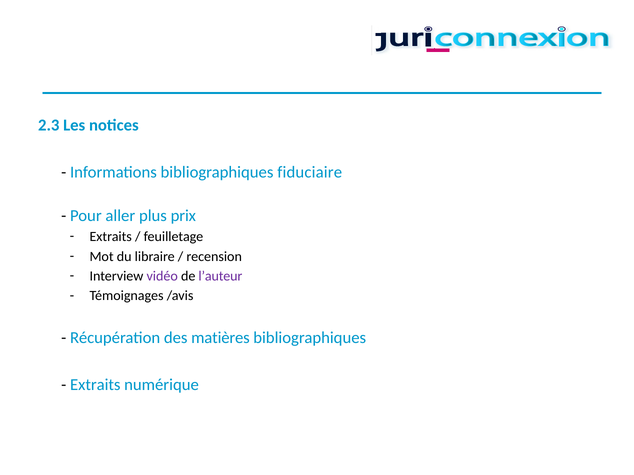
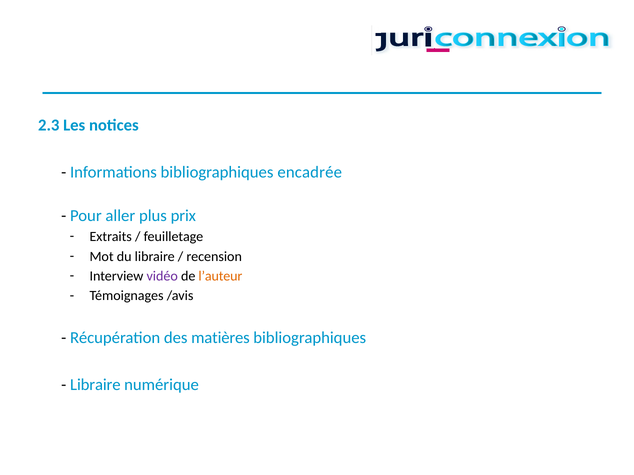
fiduciaire: fiduciaire -> encadrée
l’auteur colour: purple -> orange
Extraits at (95, 385): Extraits -> Libraire
